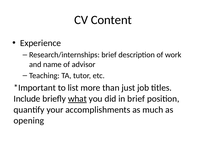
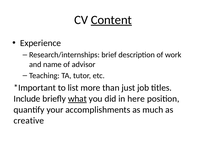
Content underline: none -> present
in brief: brief -> here
opening: opening -> creative
